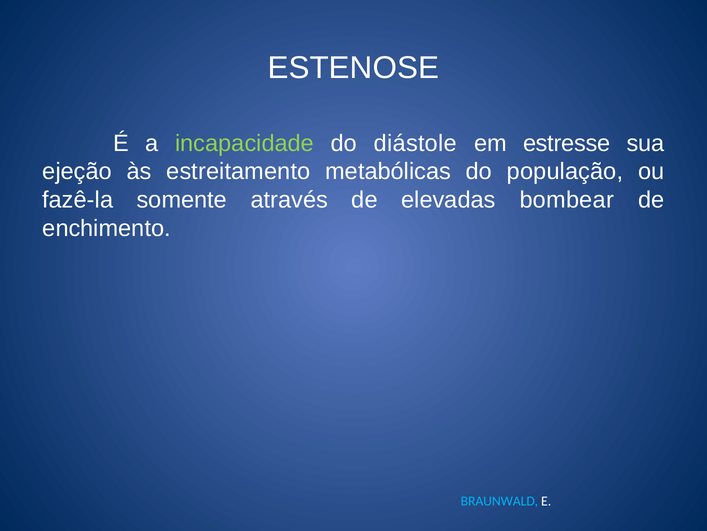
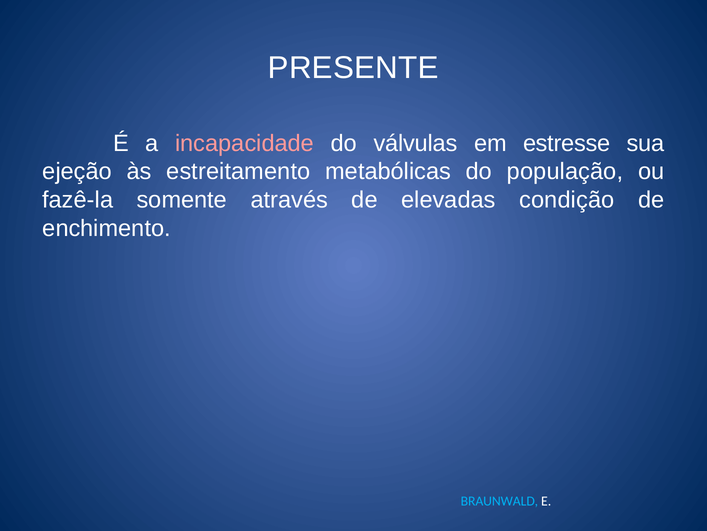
ESTENOSE: ESTENOSE -> PRESENTE
incapacidade colour: light green -> pink
diástole: diástole -> válvulas
bombear: bombear -> condição
